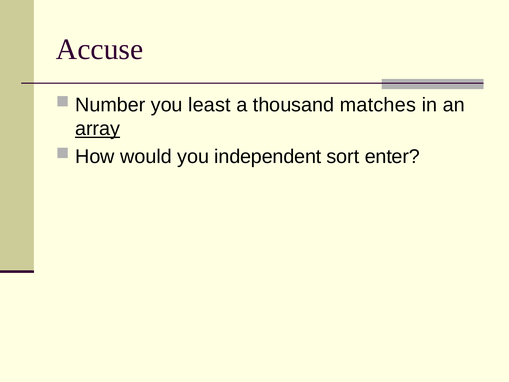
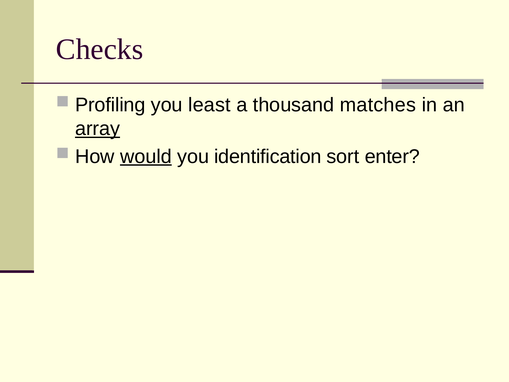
Accuse: Accuse -> Checks
Number: Number -> Profiling
would underline: none -> present
independent: independent -> identification
